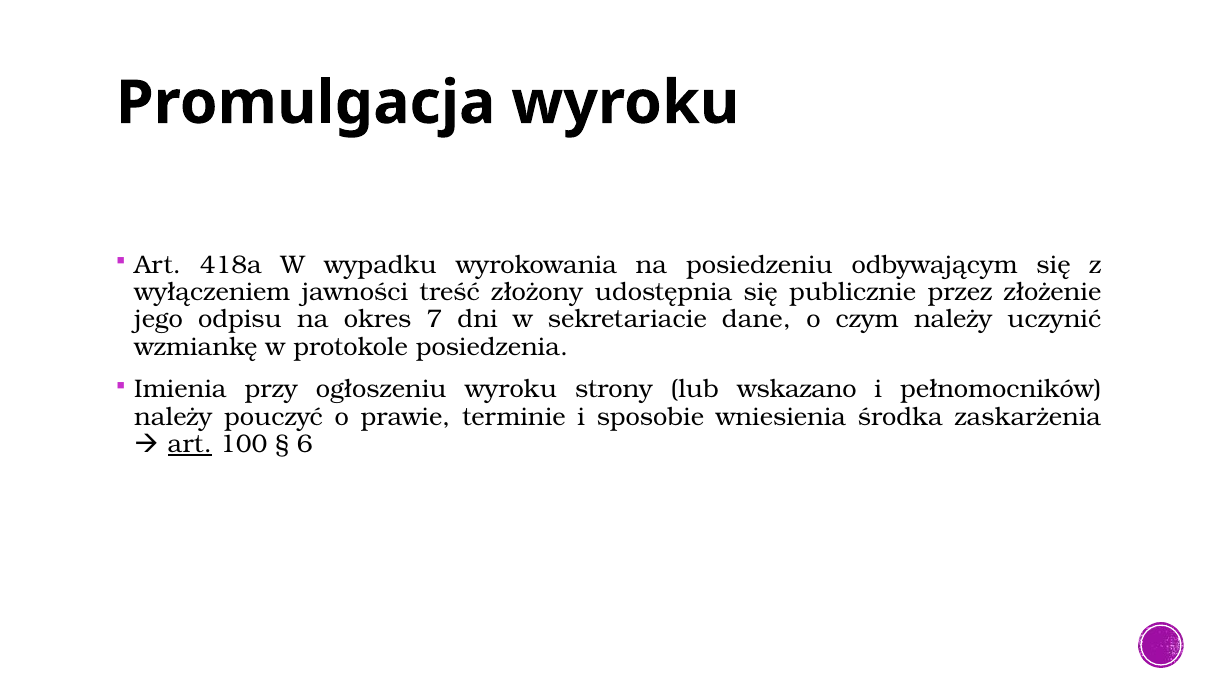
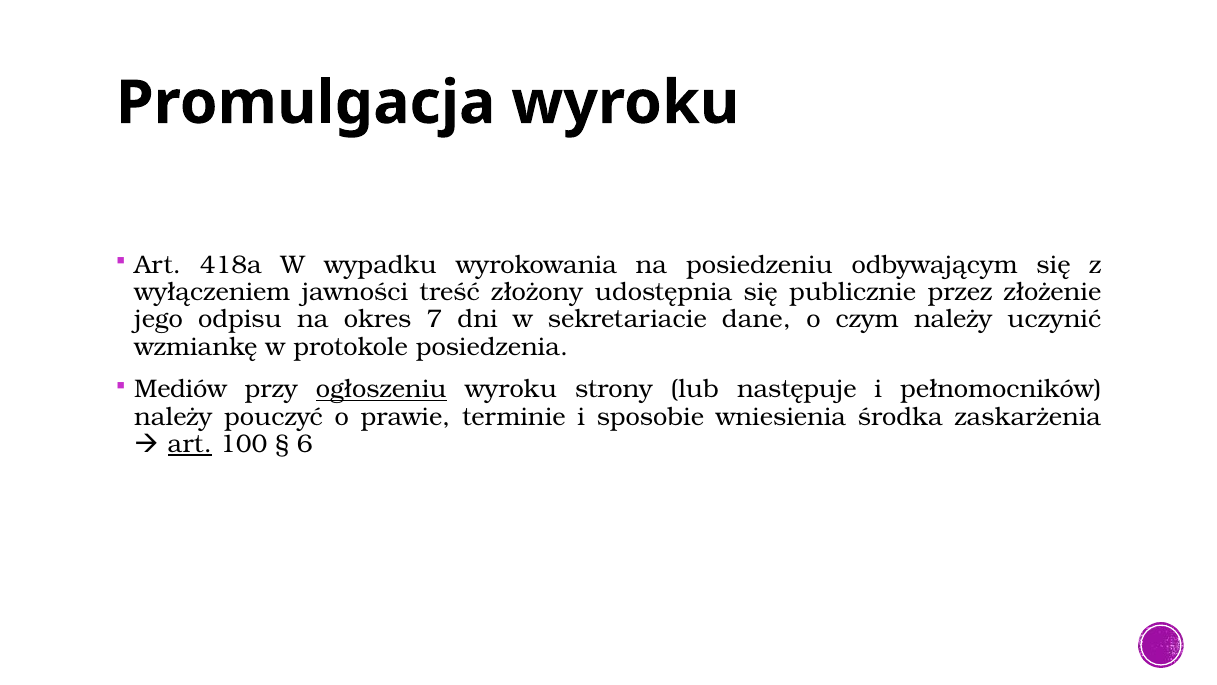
Imienia: Imienia -> Mediów
ogłoszeniu underline: none -> present
wskazano: wskazano -> następuje
